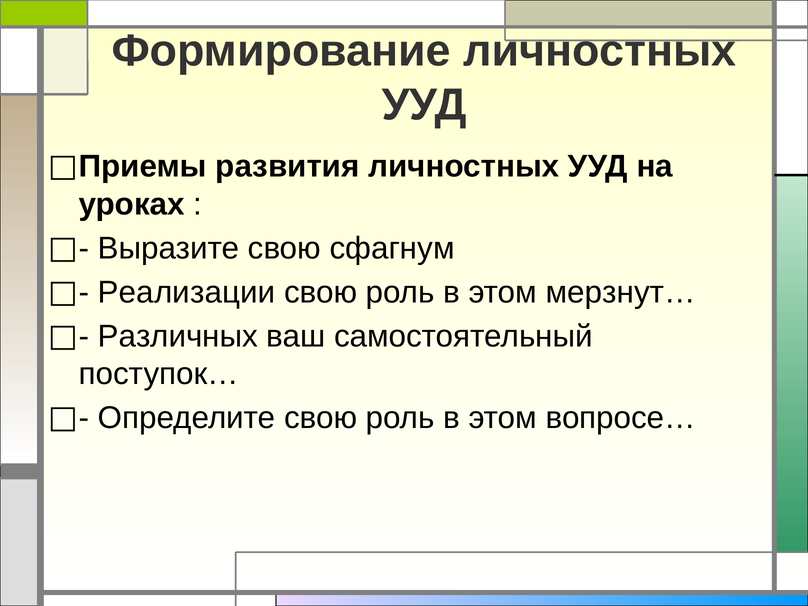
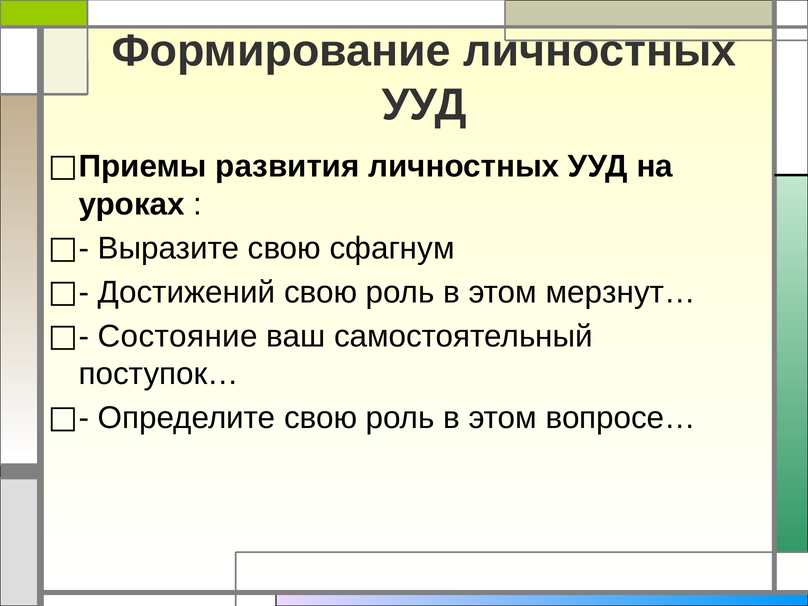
Реализации: Реализации -> Достижений
Различных: Различных -> Состояние
